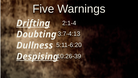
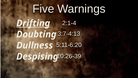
Despising underline: present -> none
